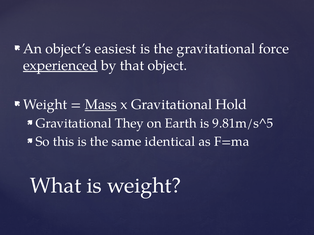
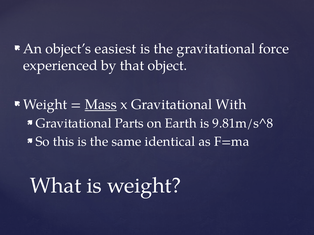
experienced underline: present -> none
Hold: Hold -> With
They: They -> Parts
9.81m/s^5: 9.81m/s^5 -> 9.81m/s^8
